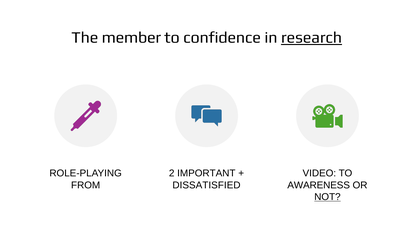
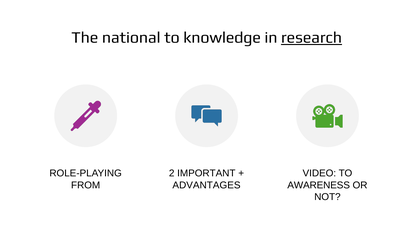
member: member -> national
confidence: confidence -> knowledge
DISSATISFIED: DISSATISFIED -> ADVANTAGES
NOT underline: present -> none
